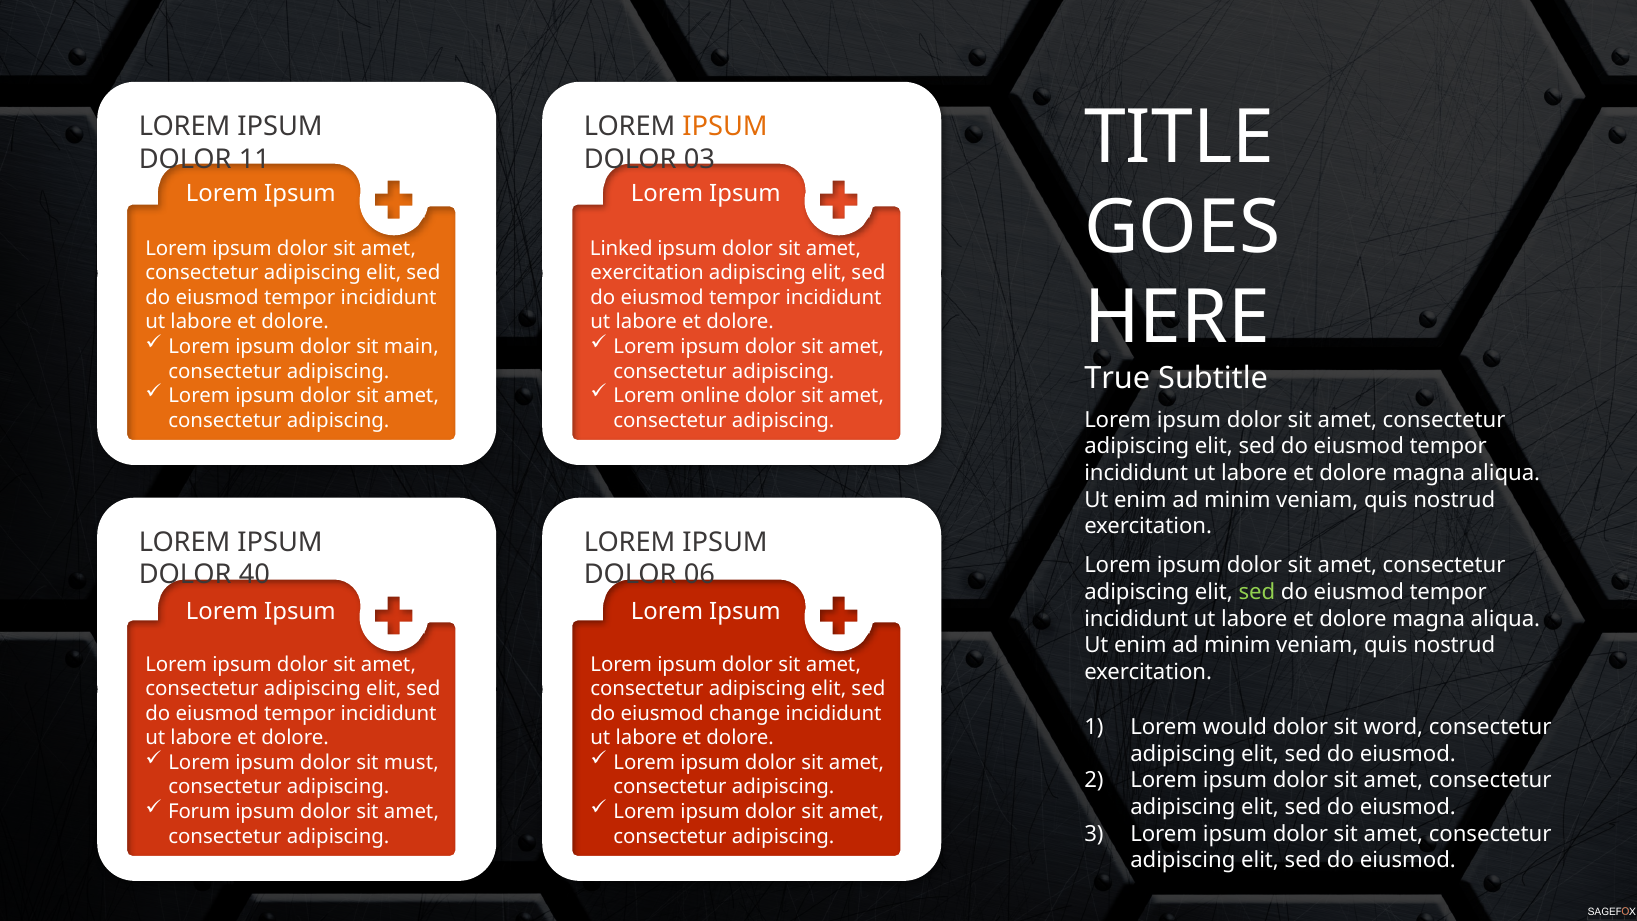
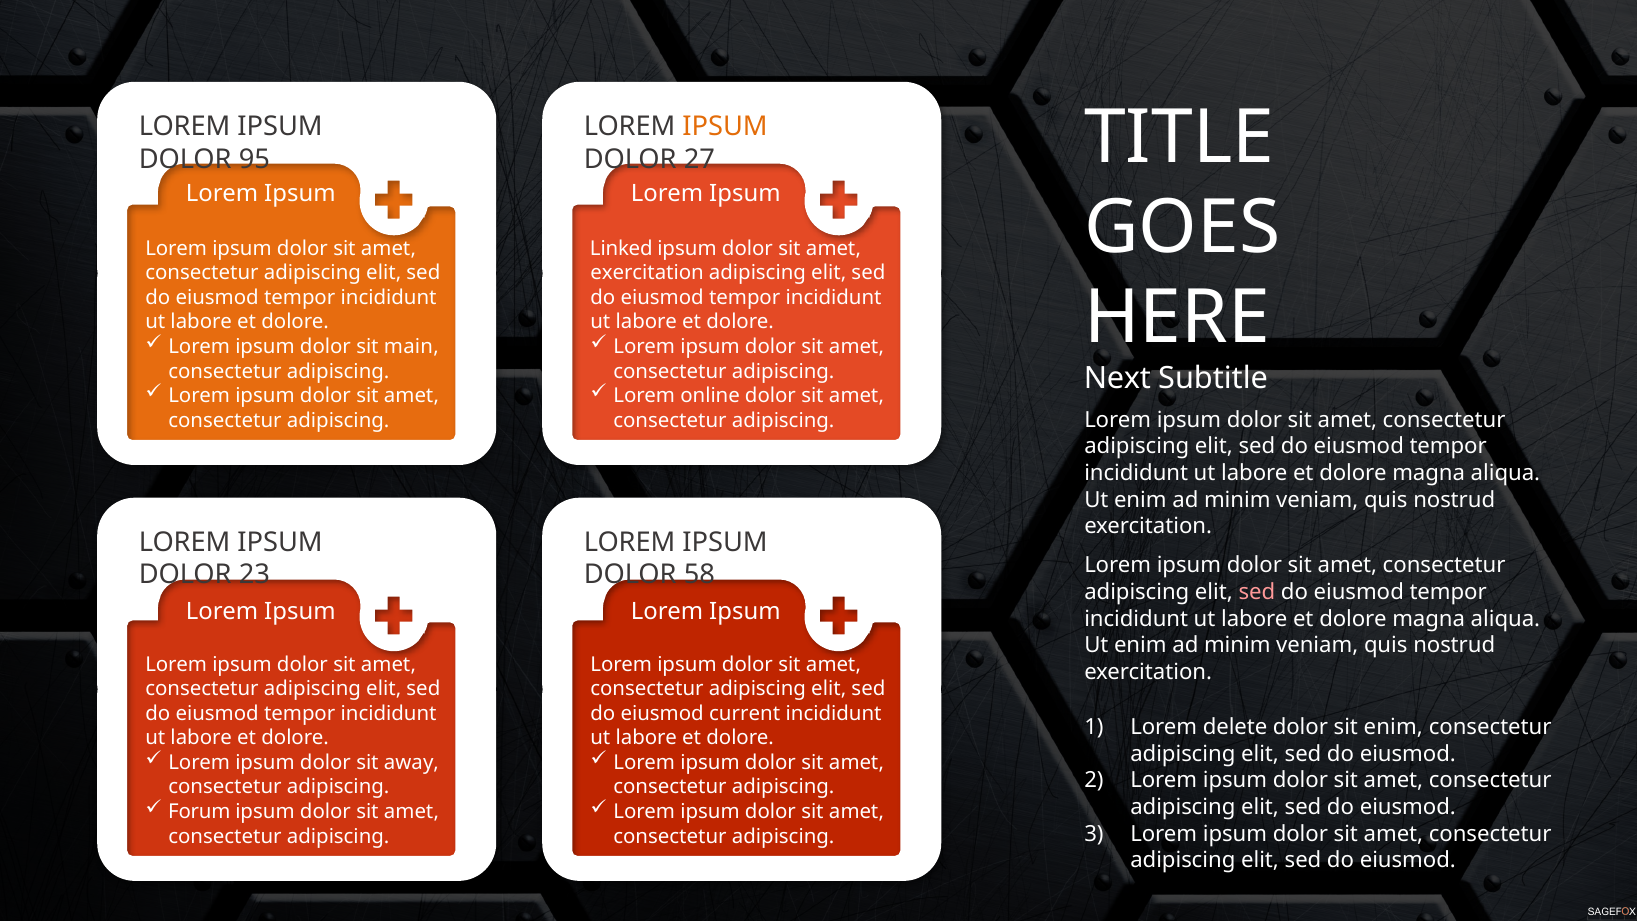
11: 11 -> 95
03: 03 -> 27
True: True -> Next
40: 40 -> 23
06: 06 -> 58
sed at (1257, 592) colour: light green -> pink
change: change -> current
would: would -> delete
sit word: word -> enim
must: must -> away
